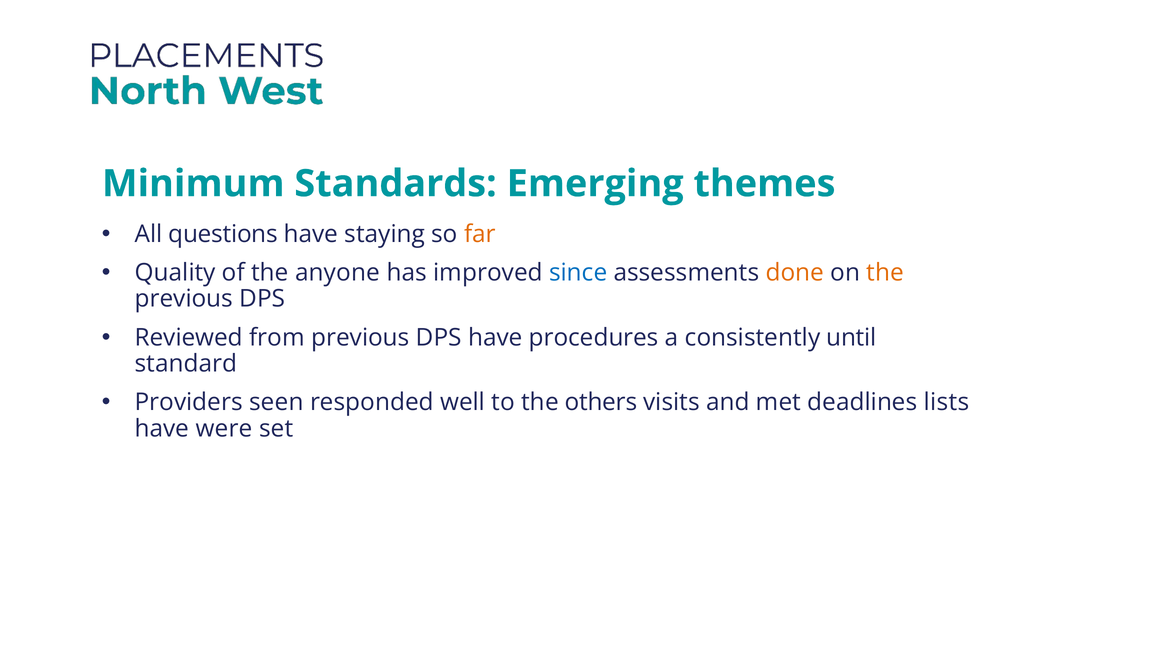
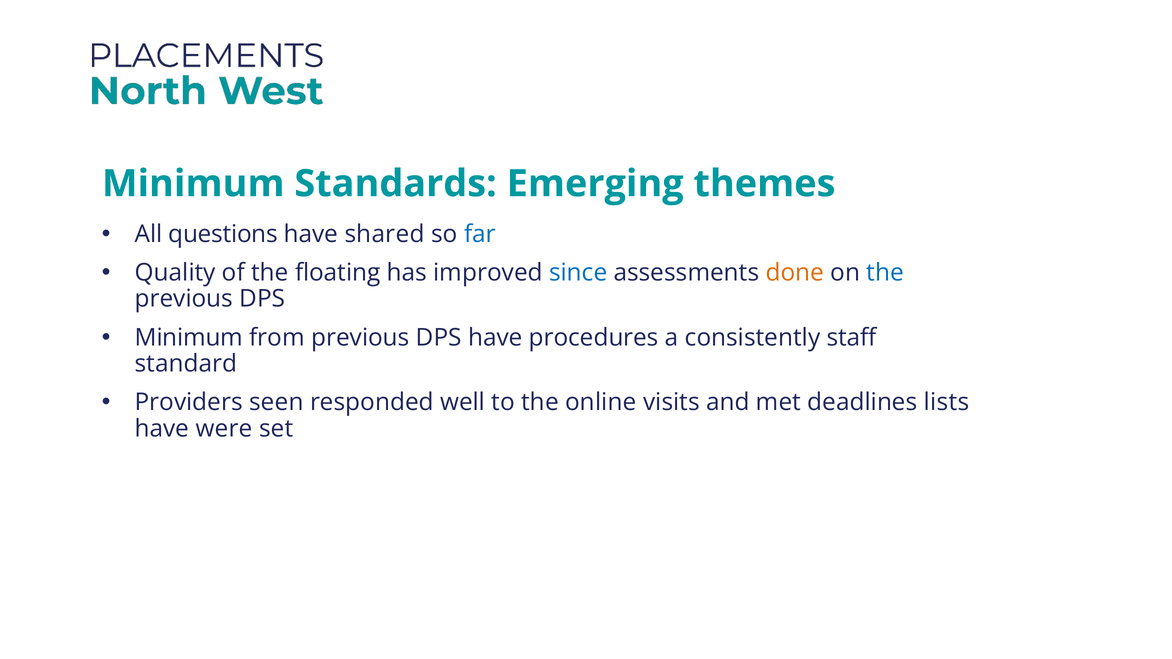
staying: staying -> shared
far colour: orange -> blue
anyone: anyone -> floating
the at (885, 273) colour: orange -> blue
Reviewed at (189, 338): Reviewed -> Minimum
until: until -> staff
others: others -> online
